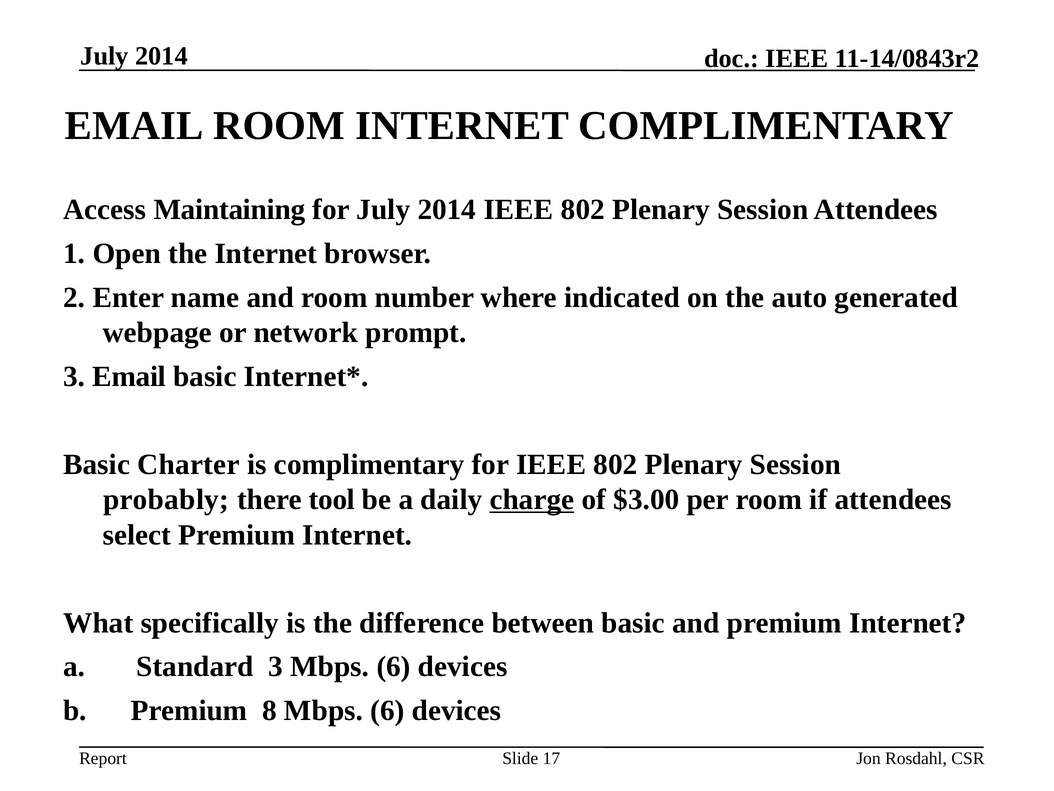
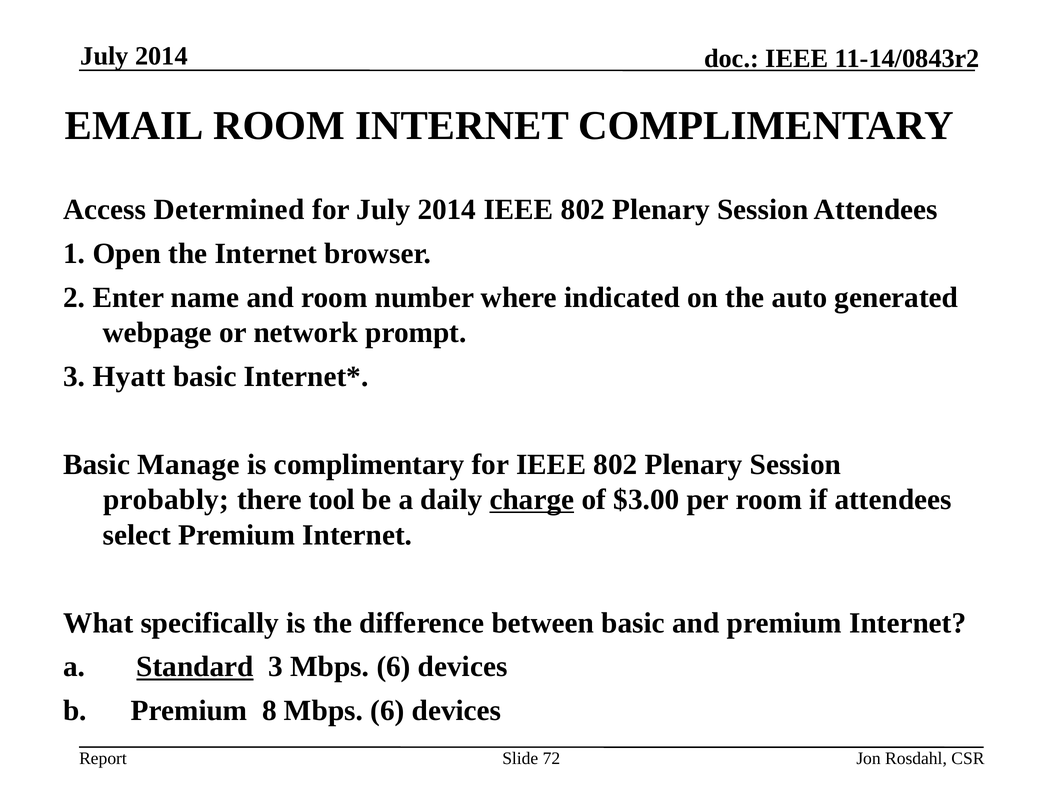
Maintaining: Maintaining -> Determined
3 Email: Email -> Hyatt
Charter: Charter -> Manage
Standard underline: none -> present
17: 17 -> 72
